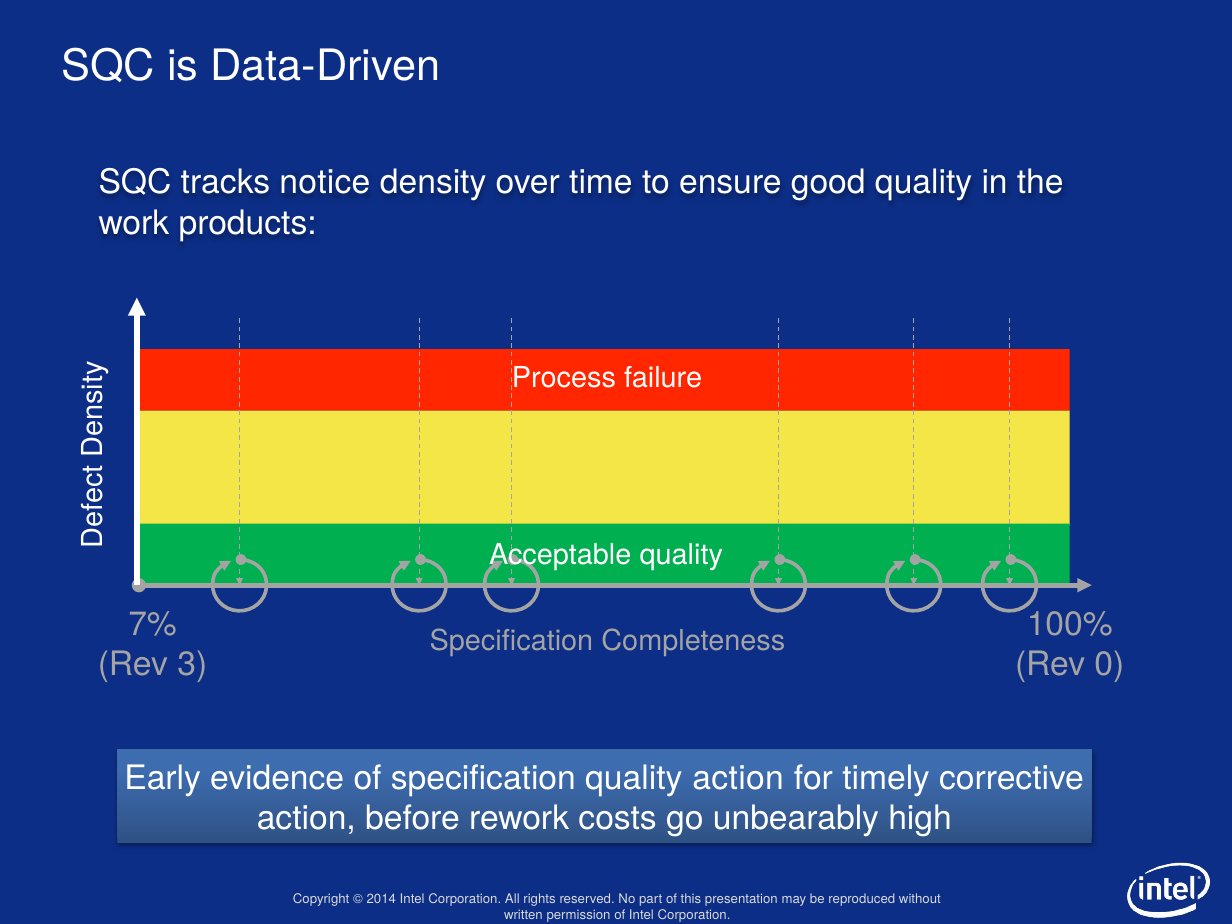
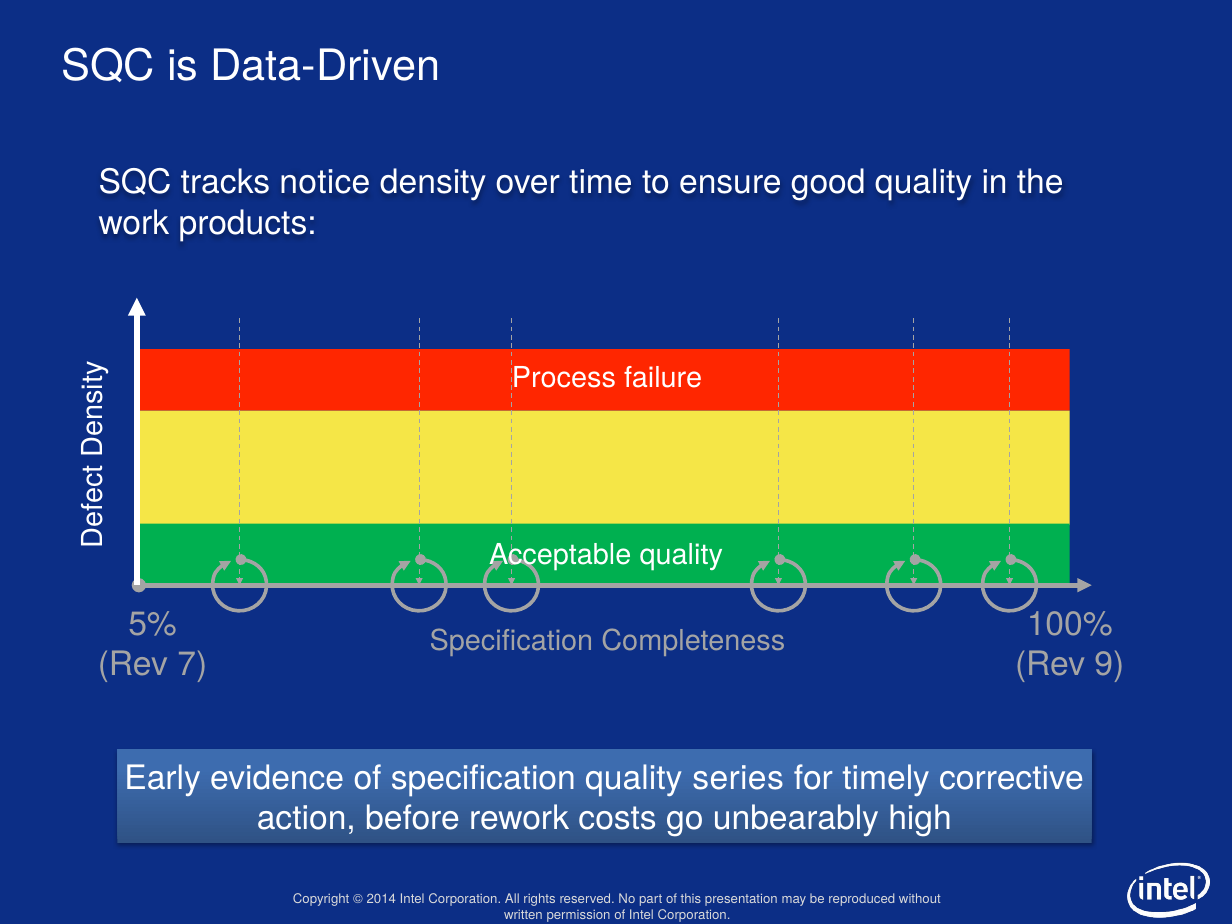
7%: 7% -> 5%
3: 3 -> 7
0: 0 -> 9
quality action: action -> series
